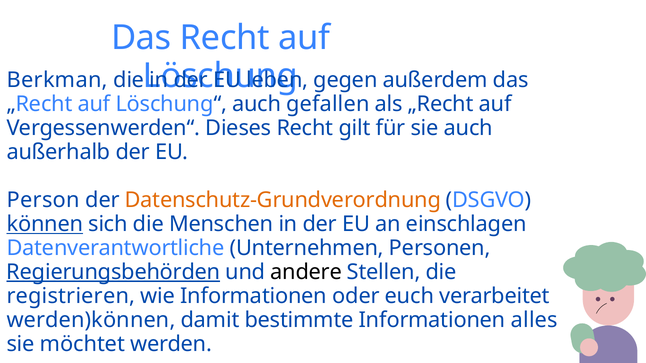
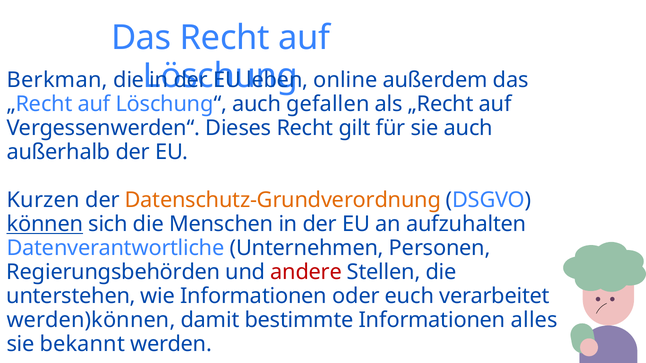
gegen: gegen -> online
Person: Person -> Kurzen
einschlagen: einschlagen -> aufzuhalten
Regierungsbehörden underline: present -> none
andere colour: black -> red
registrieren: registrieren -> unterstehen
möchtet: möchtet -> bekannt
